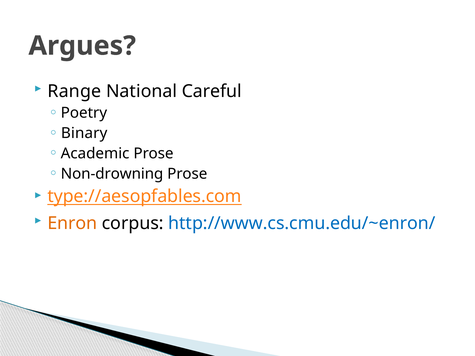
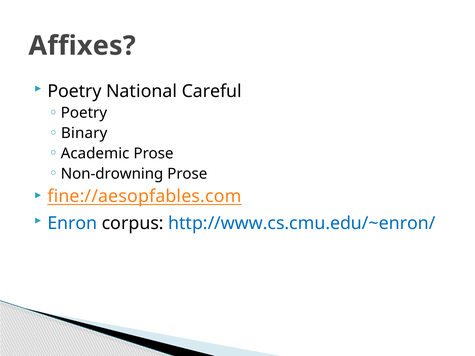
Argues: Argues -> Affixes
Range at (74, 91): Range -> Poetry
type://aesopfables.com: type://aesopfables.com -> fine://aesopfables.com
Enron colour: orange -> blue
